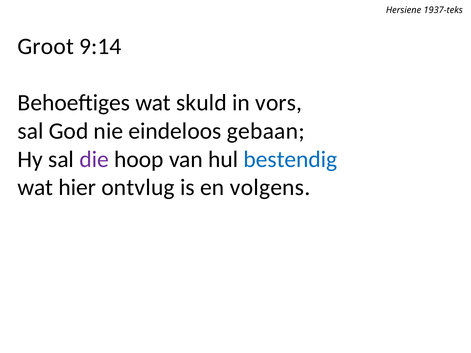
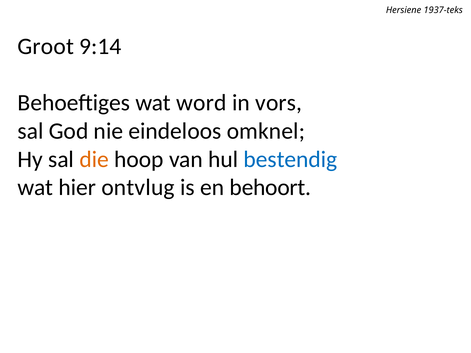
skuld: skuld -> word
gebaan: gebaan -> omknel
die colour: purple -> orange
volgens: volgens -> behoort
